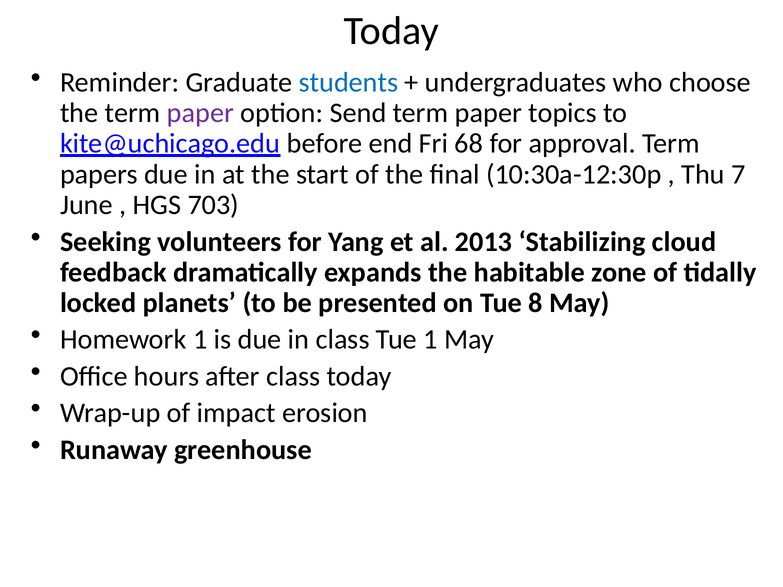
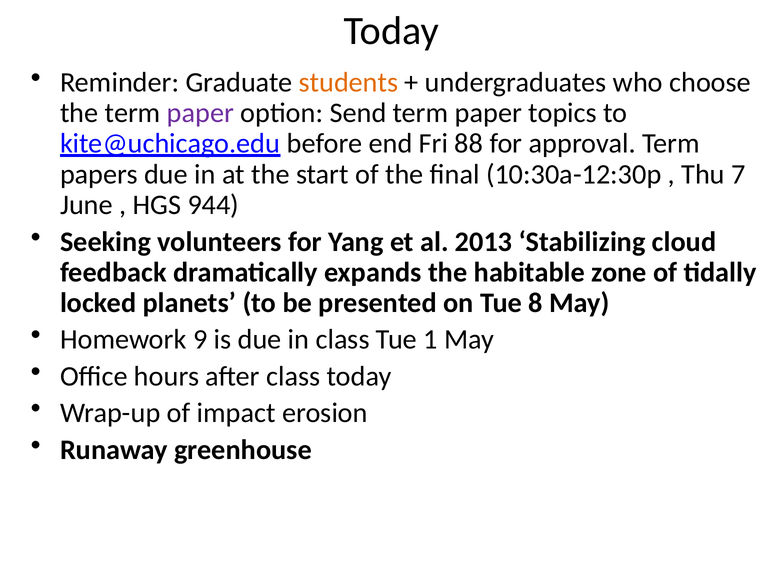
students colour: blue -> orange
68: 68 -> 88
703: 703 -> 944
Homework 1: 1 -> 9
